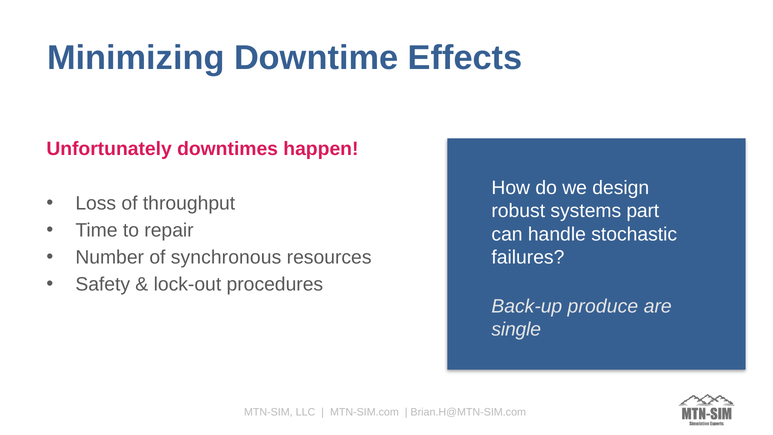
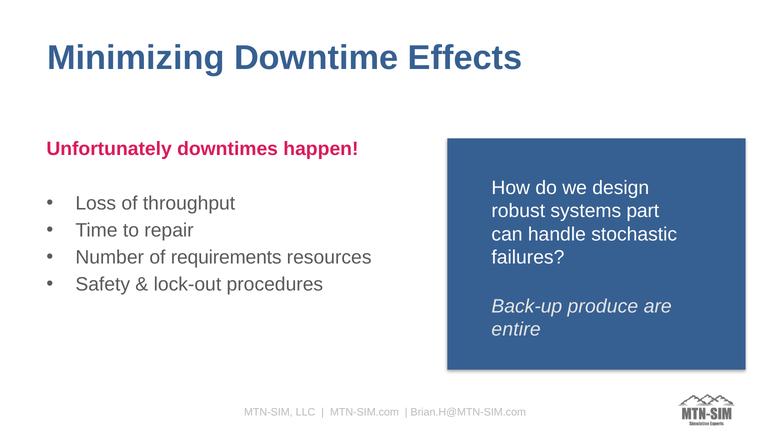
synchronous: synchronous -> requirements
single: single -> entire
